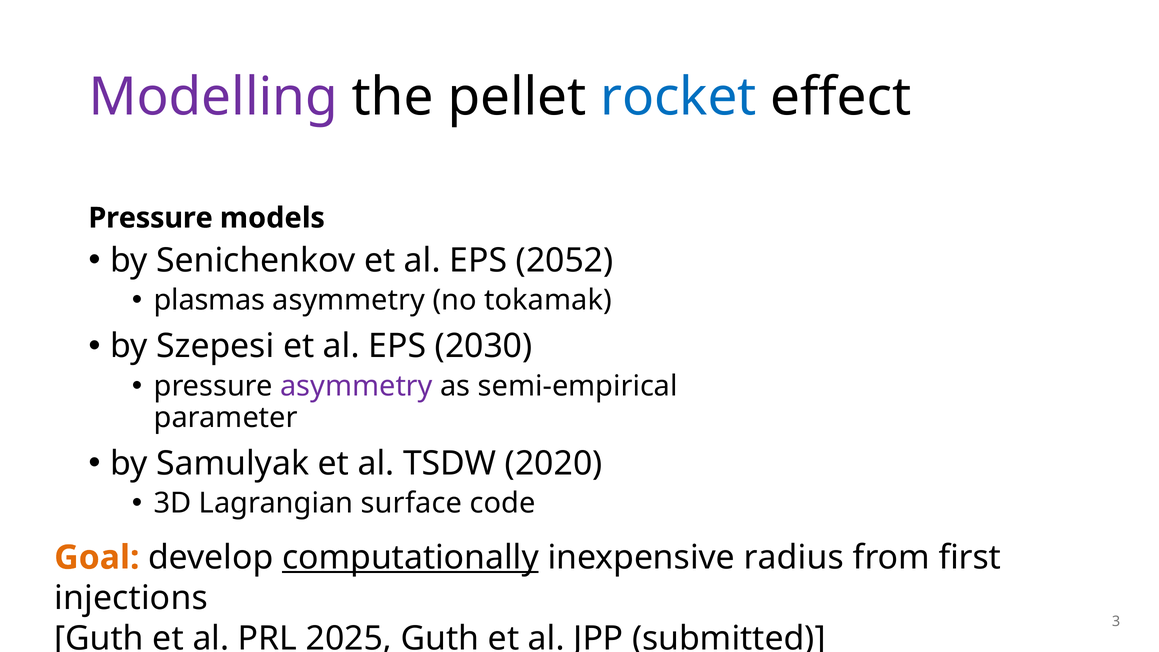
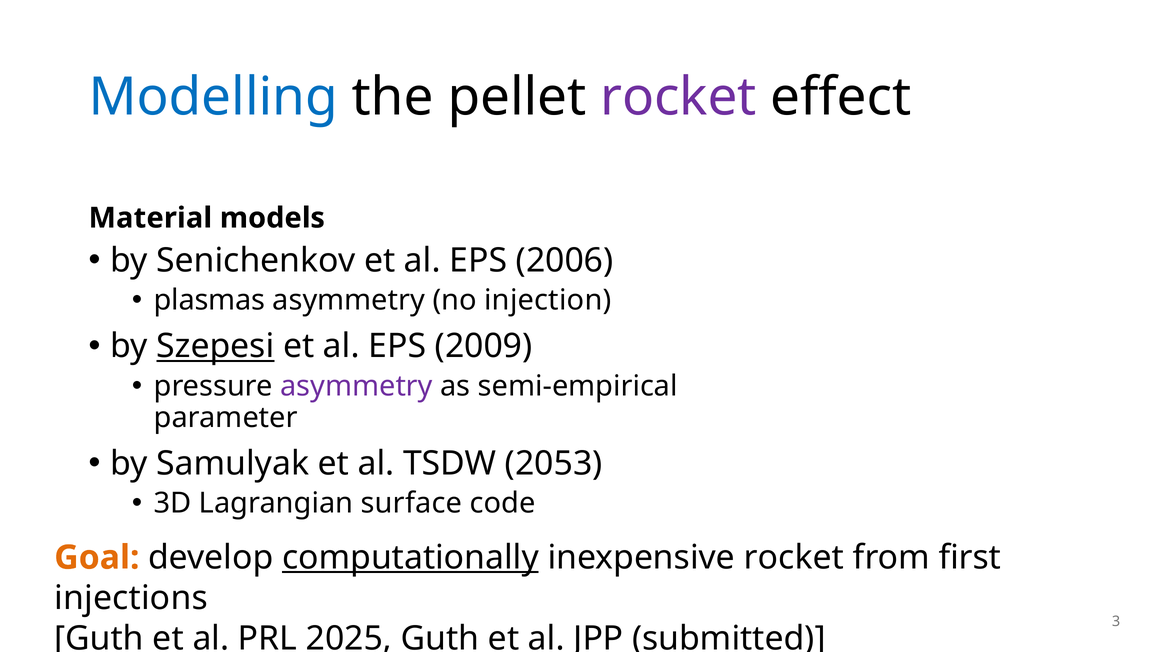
Modelling colour: purple -> blue
rocket at (678, 97) colour: blue -> purple
Pressure at (151, 218): Pressure -> Material
2052: 2052 -> 2006
tokamak: tokamak -> injection
Szepesi underline: none -> present
2030: 2030 -> 2009
2020: 2020 -> 2053
inexpensive radius: radius -> rocket
